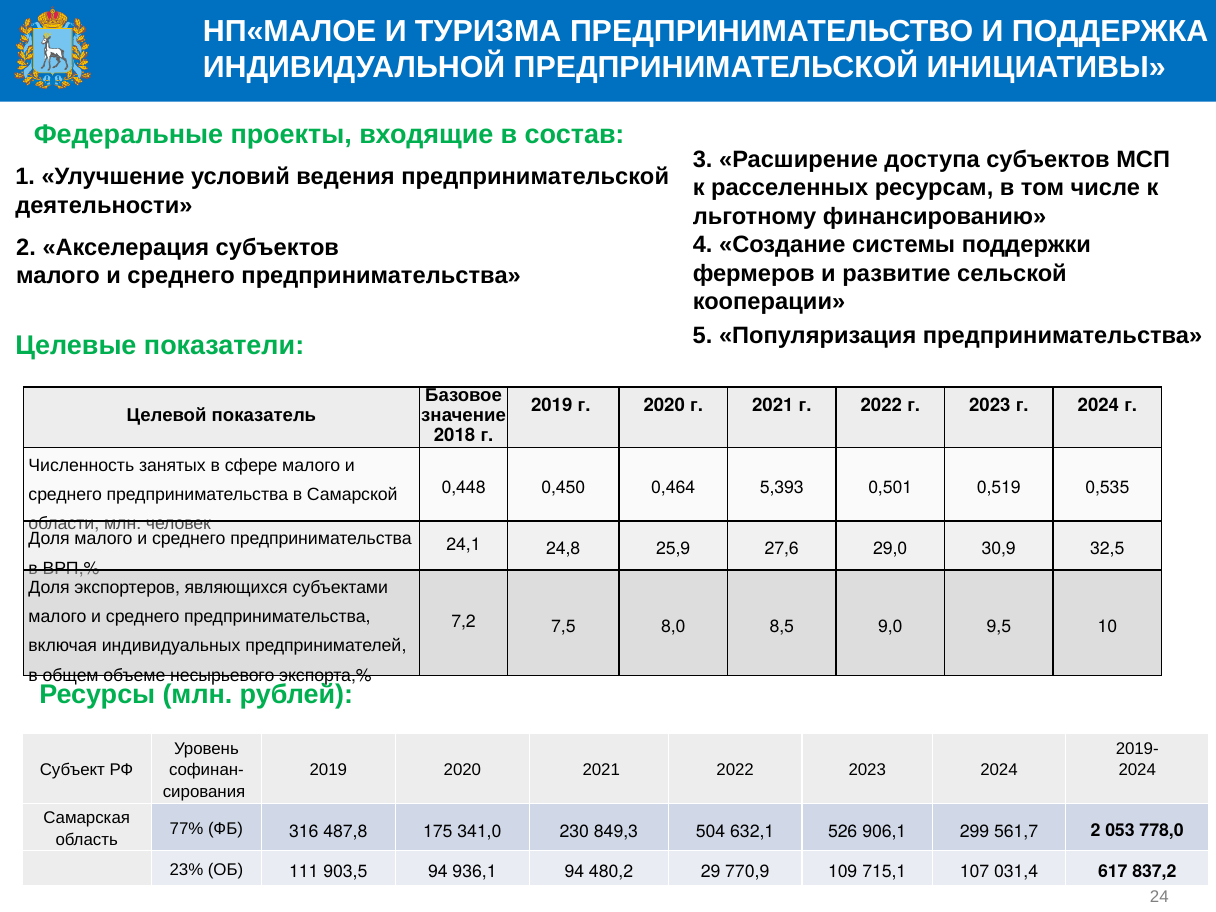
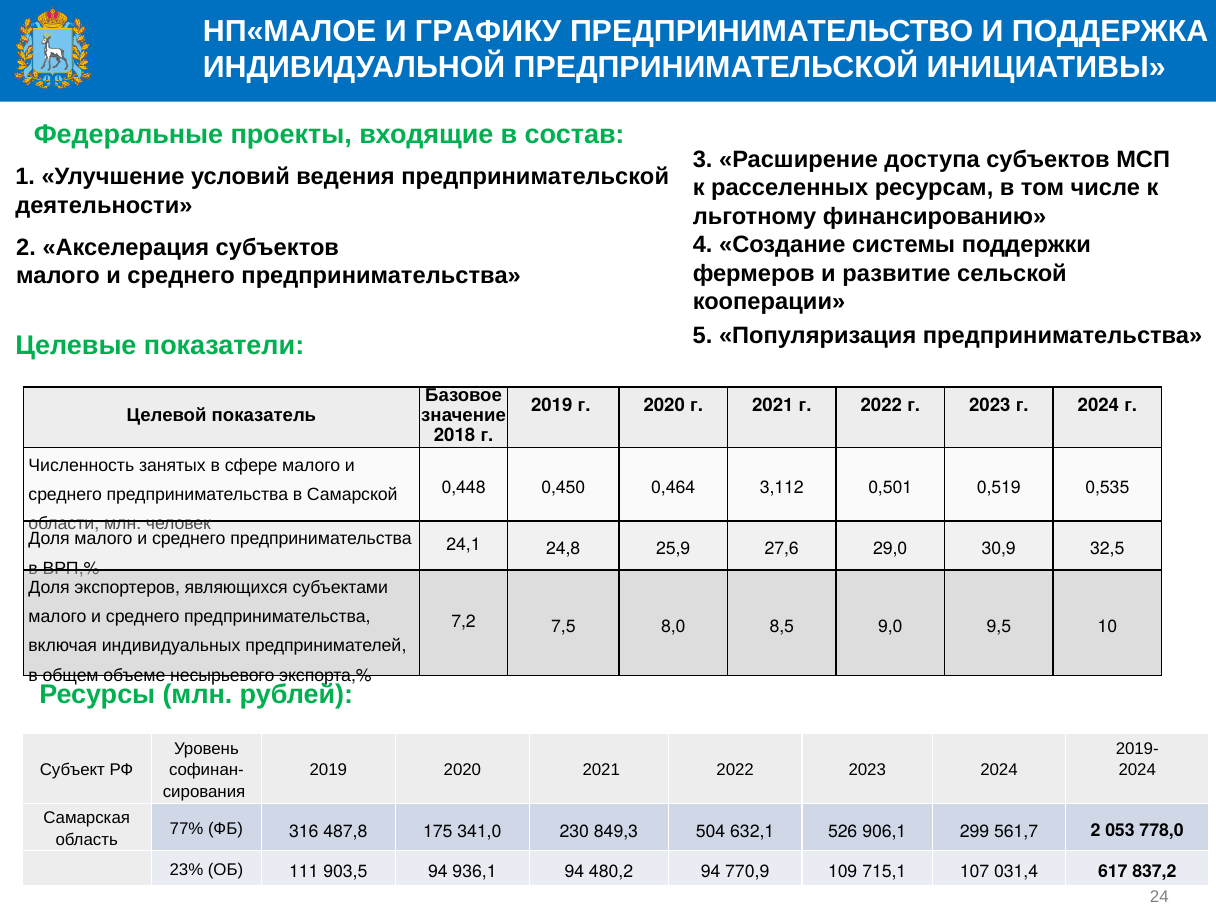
ТУРИЗМА: ТУРИЗМА -> ГРАФИКУ
5,393: 5,393 -> 3,112
480,2 29: 29 -> 94
